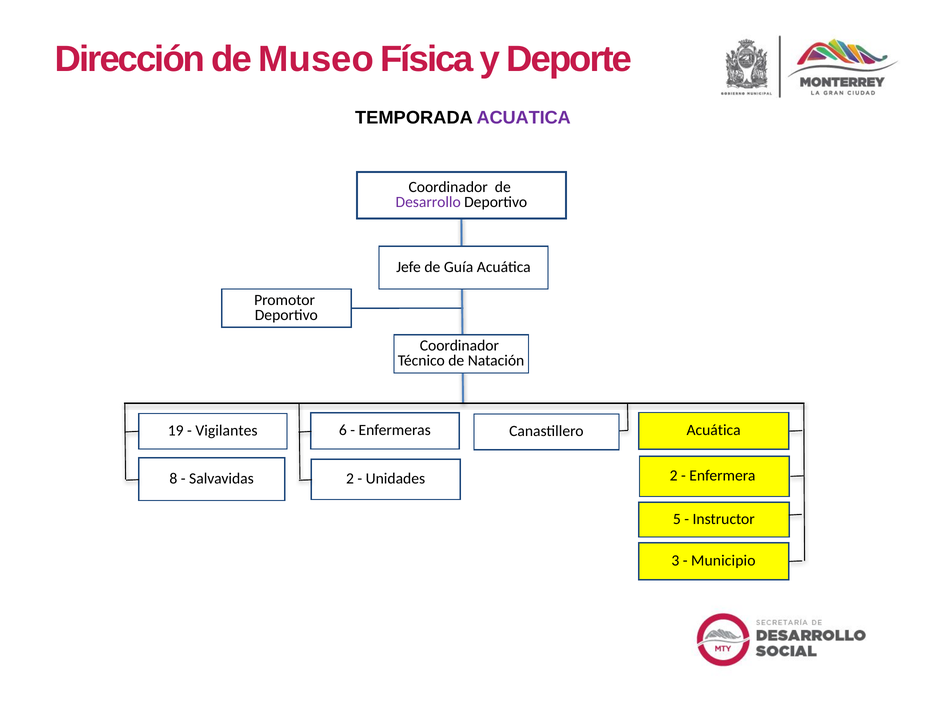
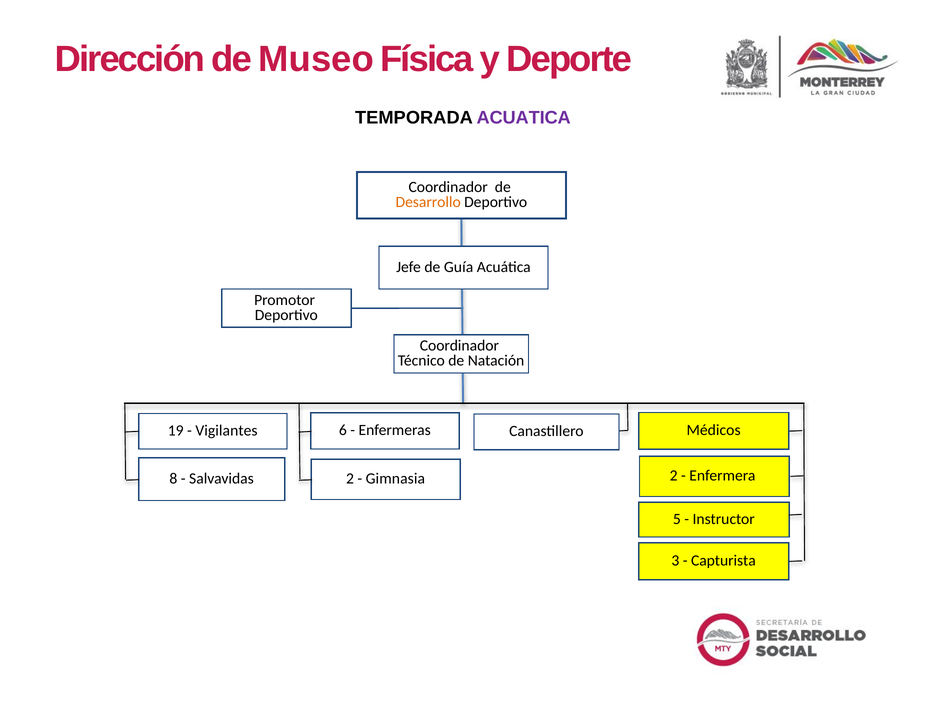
Desarrollo colour: purple -> orange
Acuática at (714, 430): Acuática -> Médicos
Unidades: Unidades -> Gimnasia
Municipio: Municipio -> Capturista
